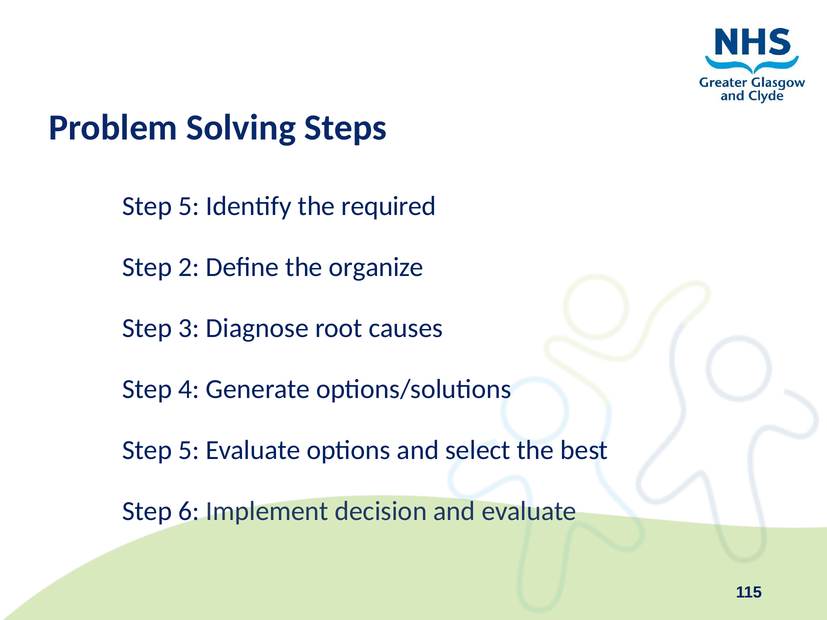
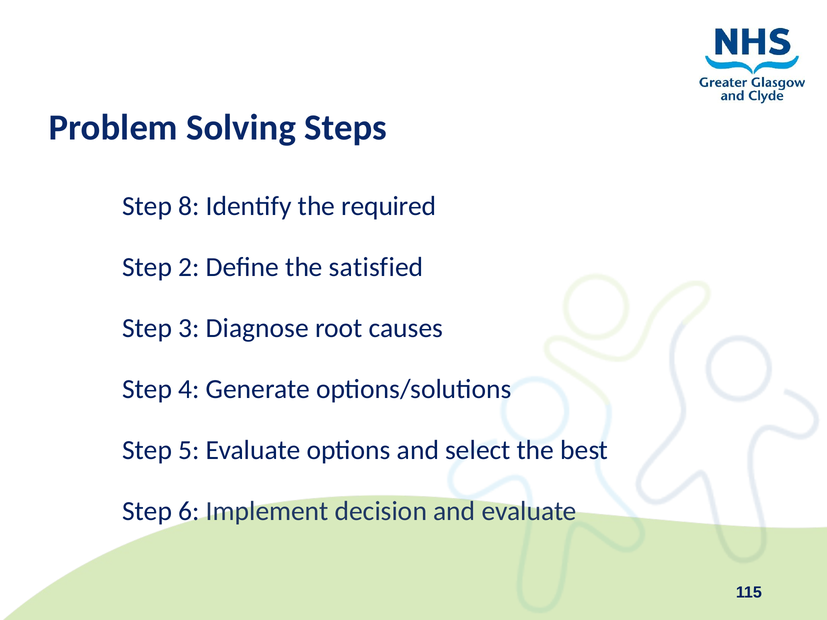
5 at (189, 206): 5 -> 8
organize: organize -> satisfied
